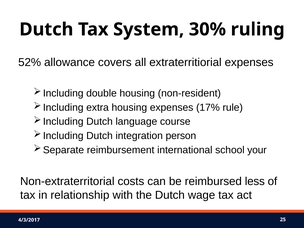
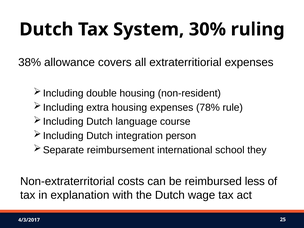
52%: 52% -> 38%
17%: 17% -> 78%
your: your -> they
relationship: relationship -> explanation
